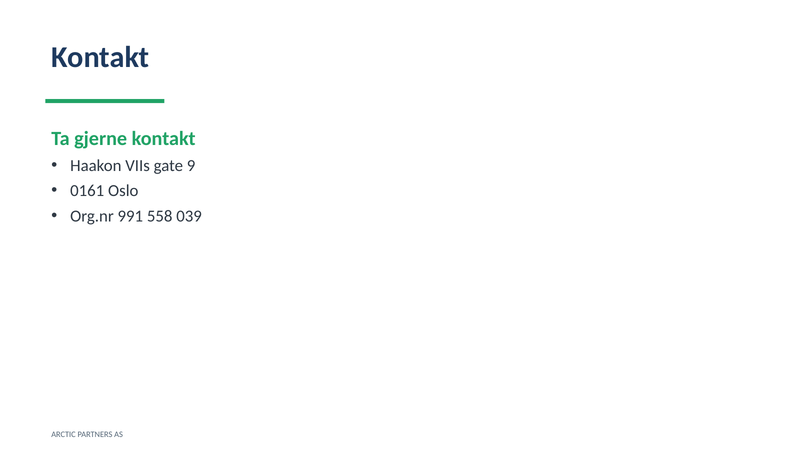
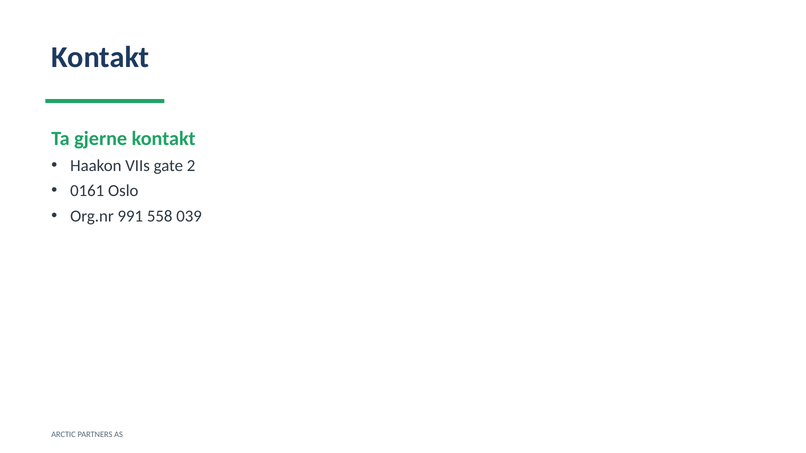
9: 9 -> 2
